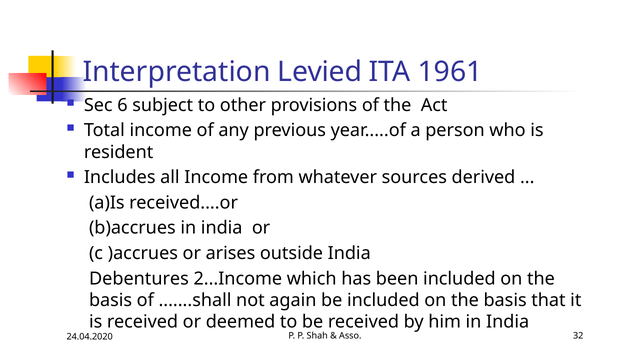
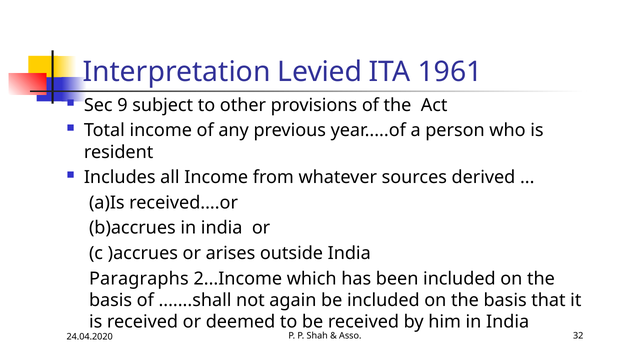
6: 6 -> 9
Debentures: Debentures -> Paragraphs
